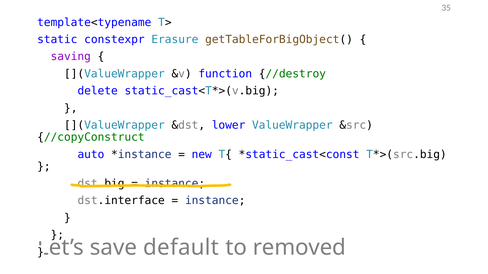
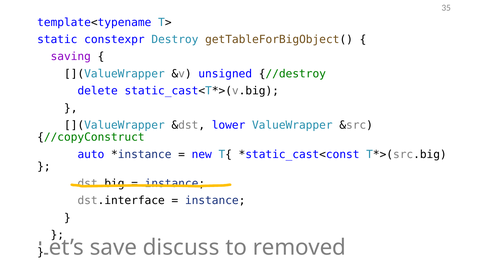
Erasure: Erasure -> Destroy
function: function -> unsigned
default: default -> discuss
